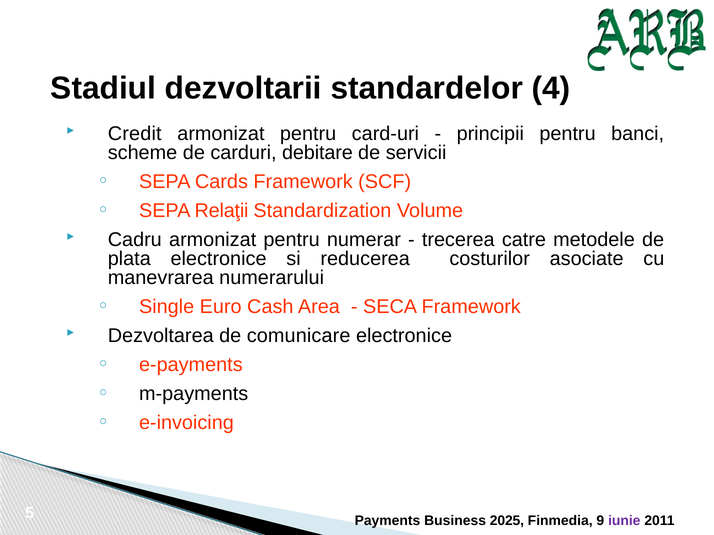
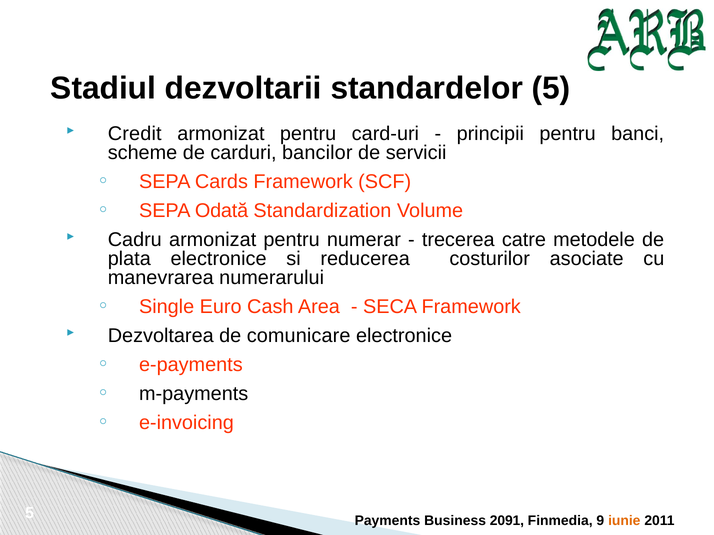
standardelor 4: 4 -> 5
debitare: debitare -> bancilor
Relaţii: Relaţii -> Odată
2025: 2025 -> 2091
iunie colour: purple -> orange
